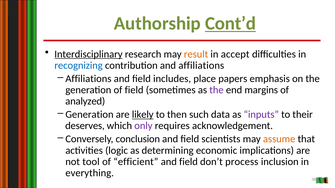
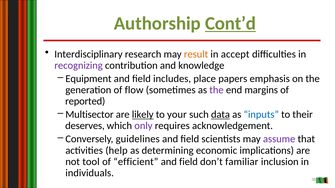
Interdisciplinary underline: present -> none
recognizing colour: blue -> purple
and affiliations: affiliations -> knowledge
Affiliations at (88, 79): Affiliations -> Equipment
of field: field -> flow
analyzed: analyzed -> reported
Generation at (89, 115): Generation -> Multisector
then: then -> your
data underline: none -> present
inputs colour: purple -> blue
conclusion: conclusion -> guidelines
assume colour: orange -> purple
logic: logic -> help
process: process -> familiar
everything: everything -> individuals
